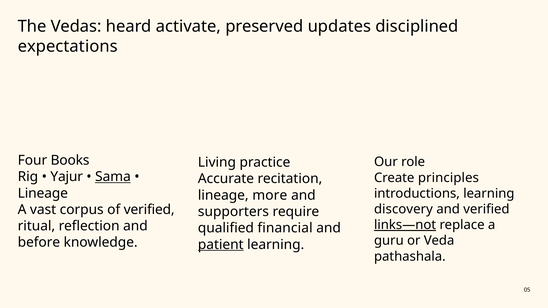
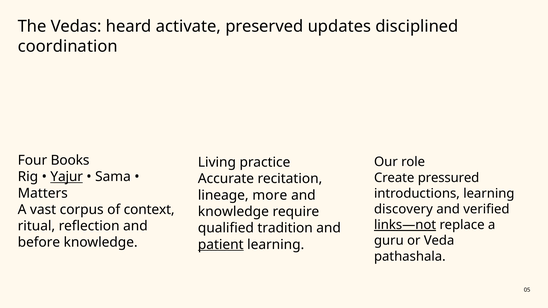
expectations: expectations -> coordination
Yajur underline: none -> present
Sama underline: present -> none
principles: principles -> pressured
Lineage at (43, 193): Lineage -> Matters
of verified: verified -> context
supporters at (233, 212): supporters -> knowledge
financial: financial -> tradition
